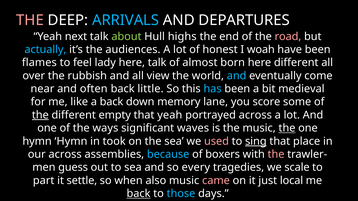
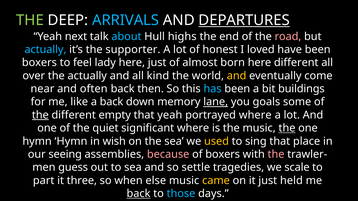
THE at (30, 20) colour: pink -> light green
DEPARTURES underline: none -> present
about colour: light green -> light blue
audiences: audiences -> supporter
woah: woah -> loved
flames at (39, 63): flames -> boxers
here talk: talk -> just
the rubbish: rubbish -> actually
view: view -> kind
and at (237, 76) colour: light blue -> yellow
little: little -> then
medieval: medieval -> buildings
lane underline: none -> present
score: score -> goals
portrayed across: across -> where
ways: ways -> quiet
significant waves: waves -> where
took: took -> wish
used colour: pink -> yellow
sing underline: present -> none
our across: across -> seeing
because colour: light blue -> pink
every: every -> settle
settle: settle -> three
also: also -> else
came colour: pink -> yellow
local: local -> held
